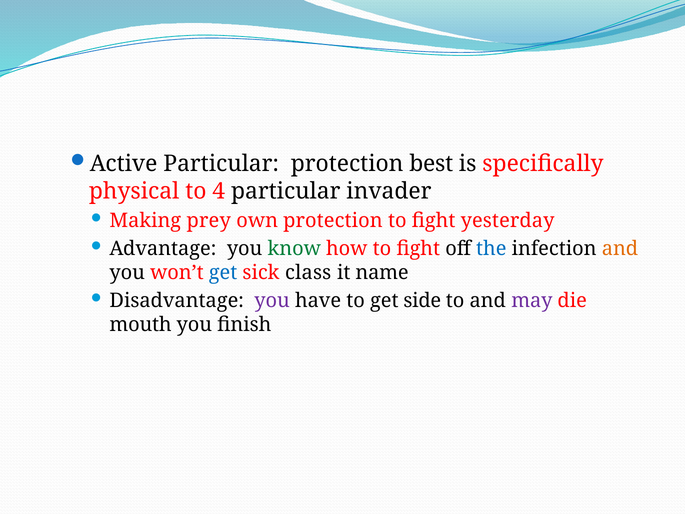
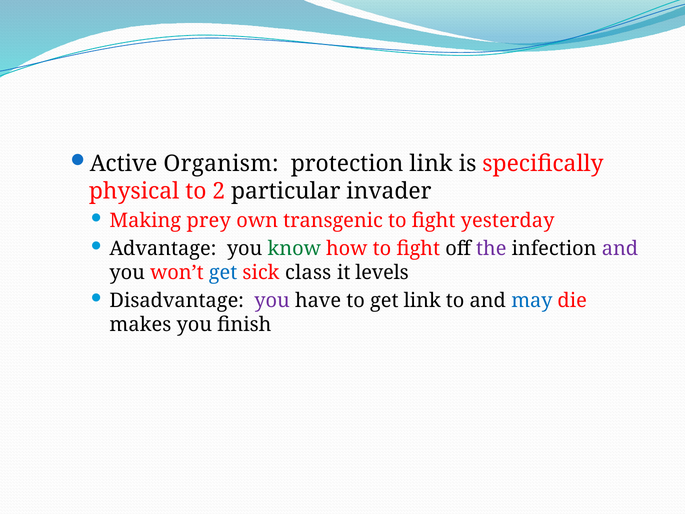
Active Particular: Particular -> Organism
protection best: best -> link
4: 4 -> 2
own protection: protection -> transgenic
the colour: blue -> purple
and at (620, 249) colour: orange -> purple
name: name -> levels
get side: side -> link
may colour: purple -> blue
mouth: mouth -> makes
